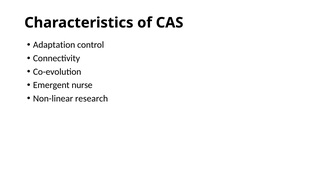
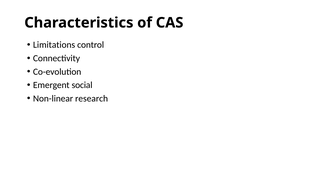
Adaptation: Adaptation -> Limitations
nurse: nurse -> social
